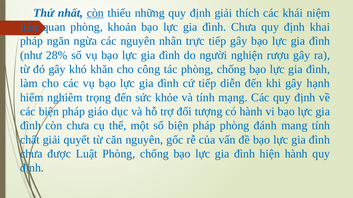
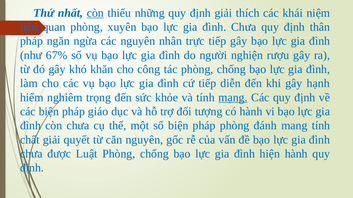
khoản: khoản -> xuyên
khai: khai -> thân
28%: 28% -> 67%
mạng underline: none -> present
